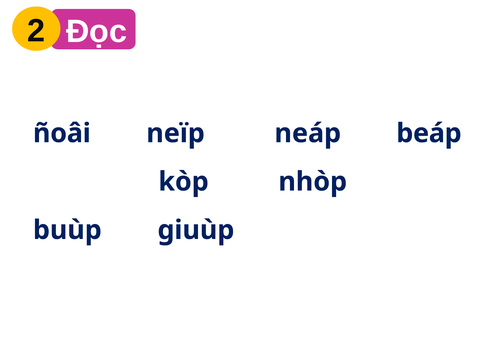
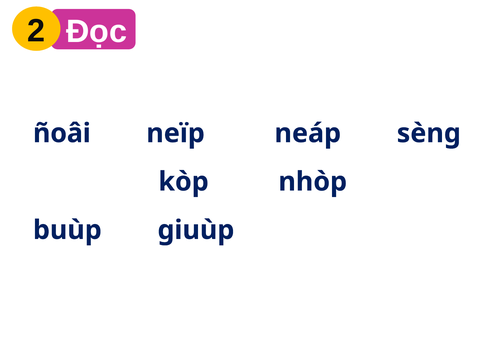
beáp: beáp -> sèng
